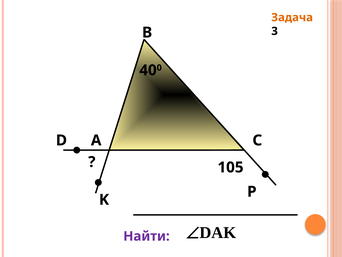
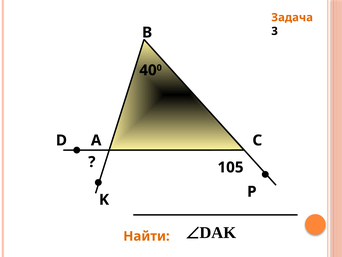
Найти colour: purple -> orange
